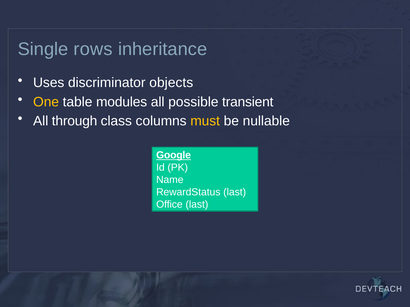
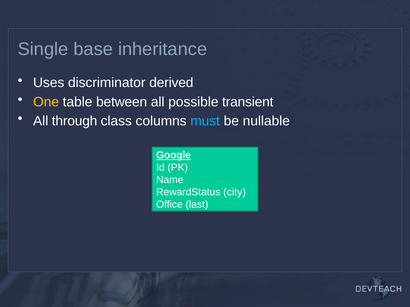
rows: rows -> base
objects: objects -> derived
modules: modules -> between
must colour: yellow -> light blue
RewardStatus last: last -> city
